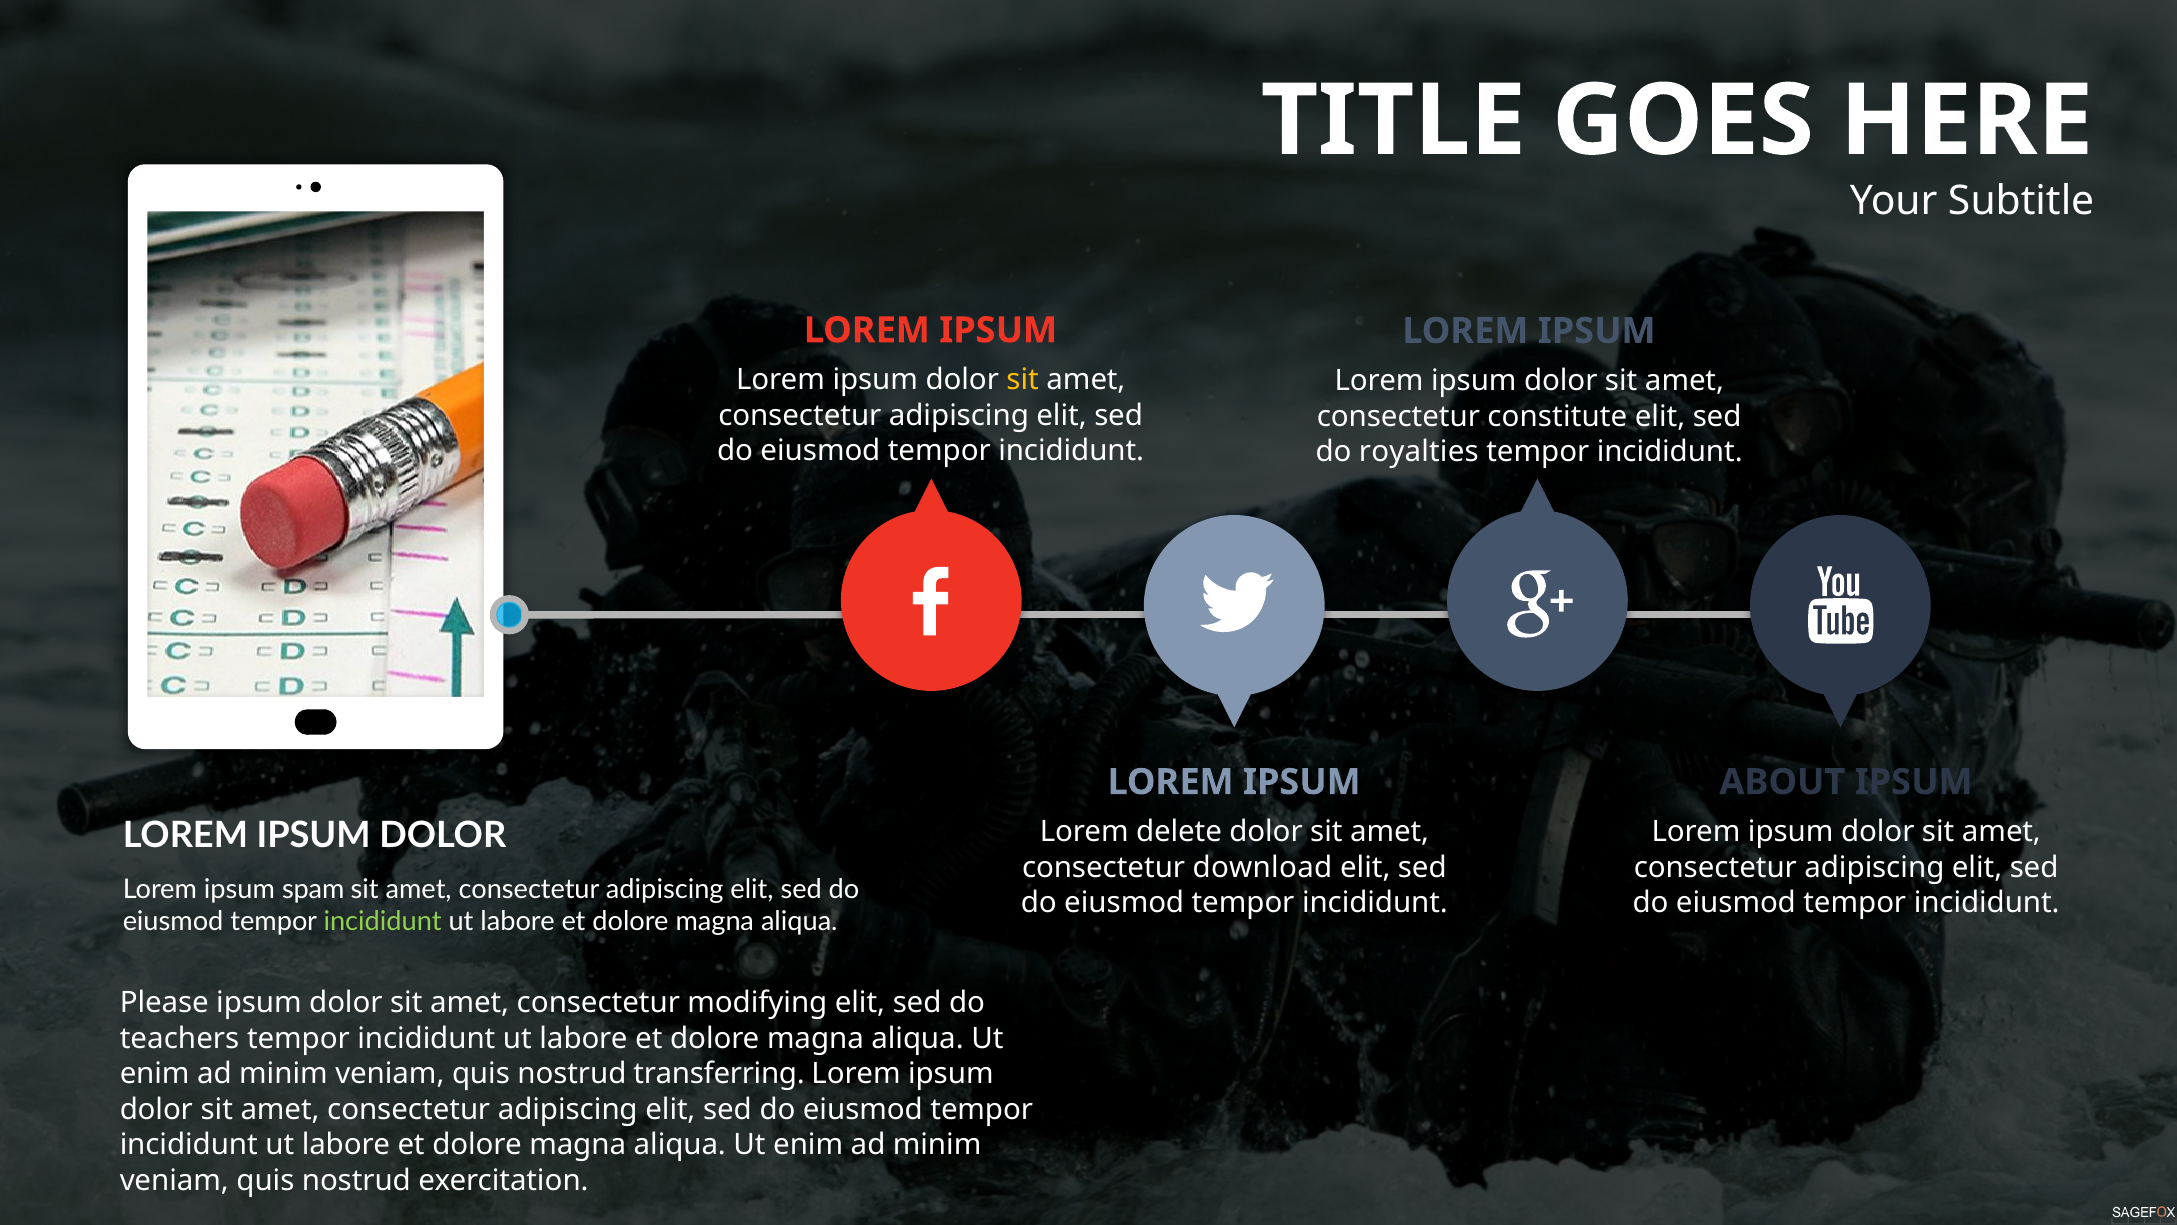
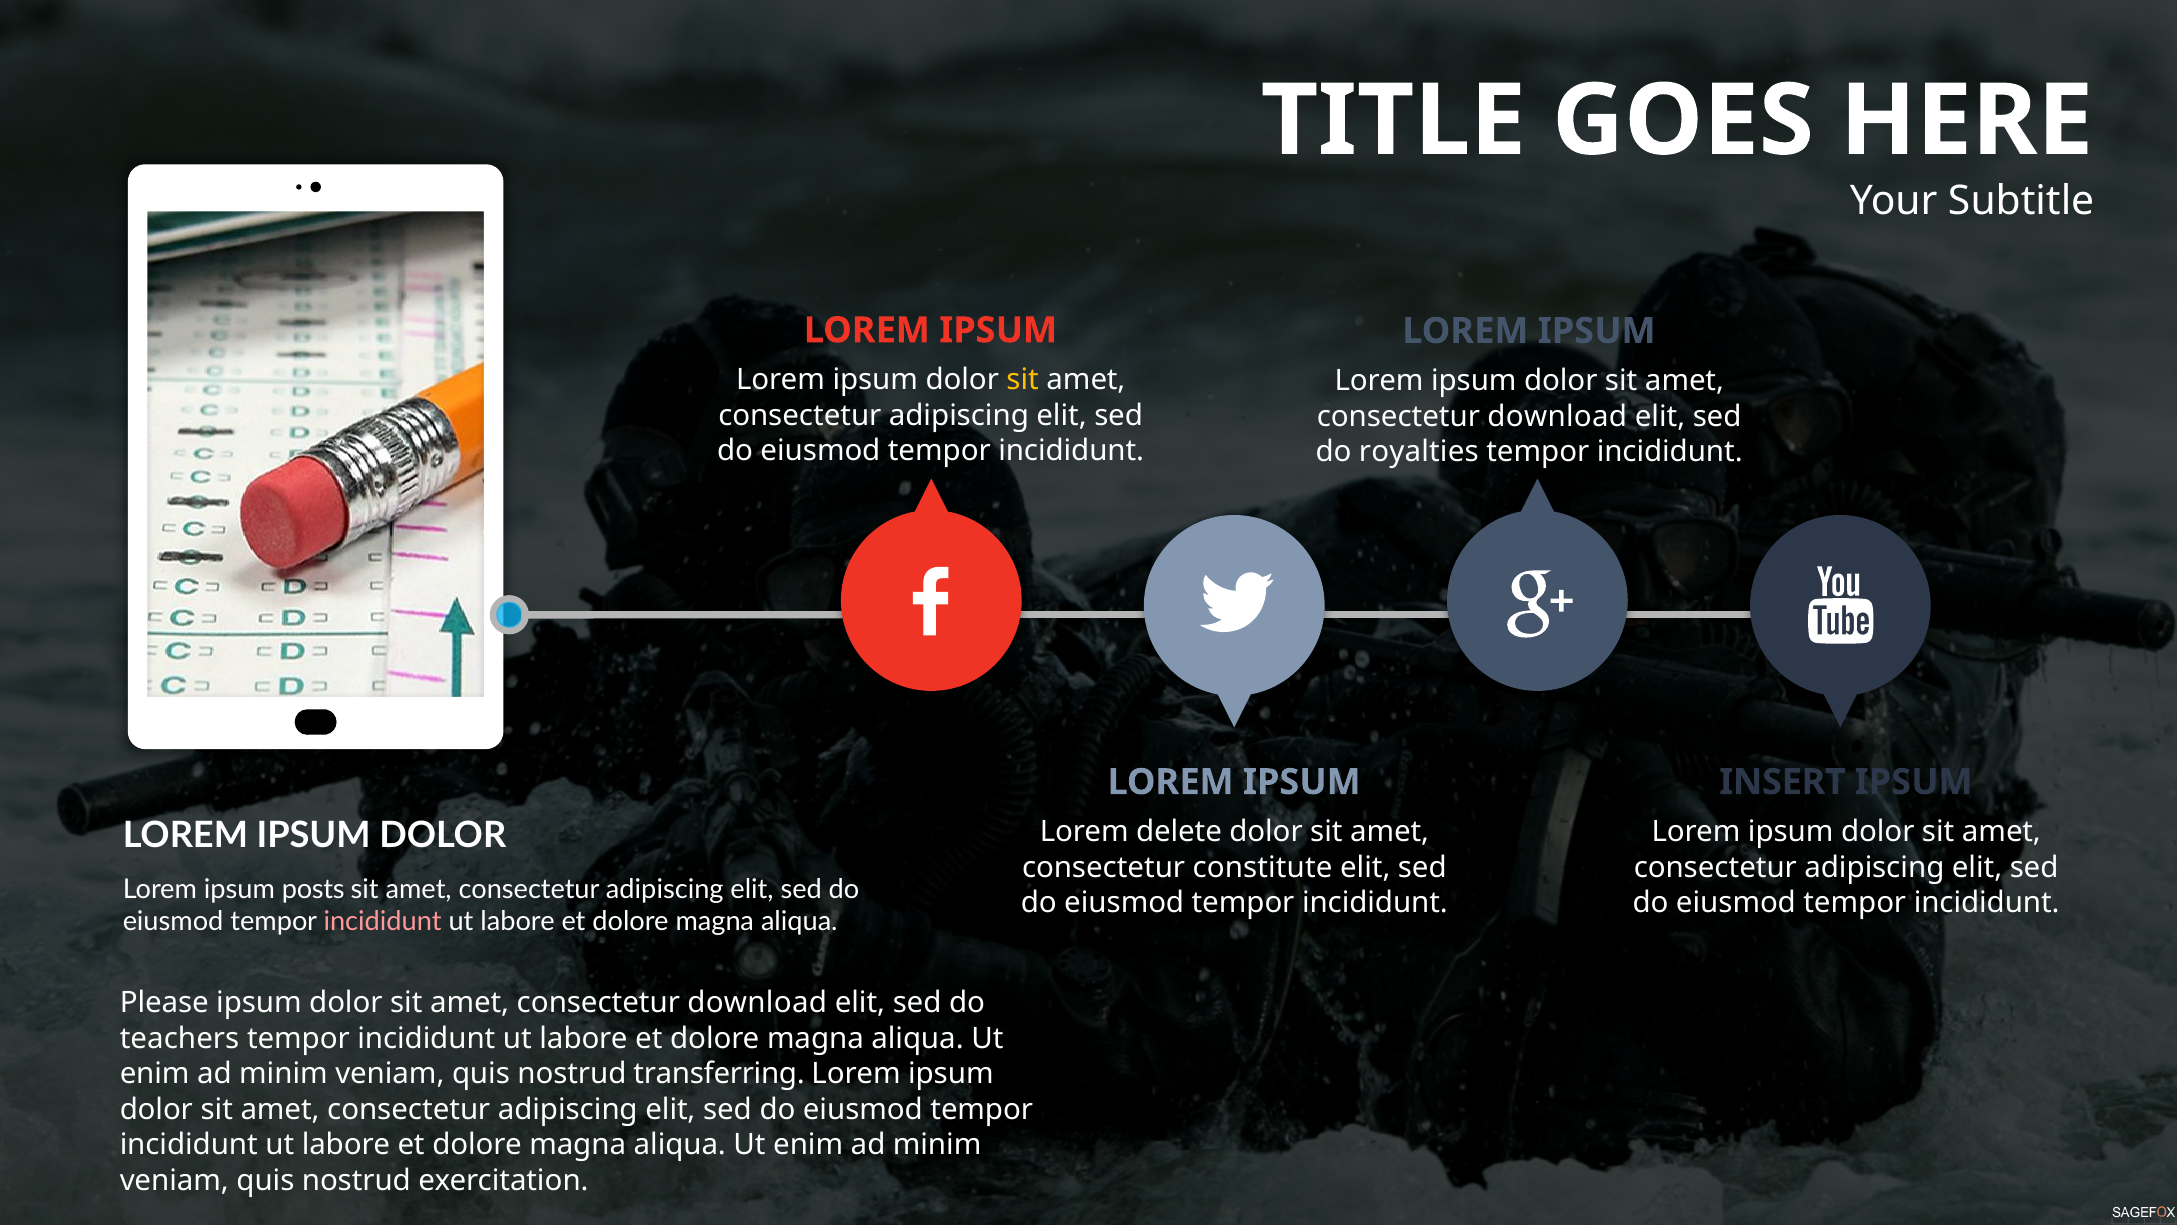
constitute at (1557, 416): constitute -> download
ABOUT: ABOUT -> INSERT
download: download -> constitute
spam: spam -> posts
incididunt at (383, 922) colour: light green -> pink
modifying at (757, 1003): modifying -> download
